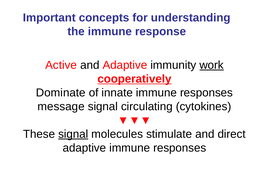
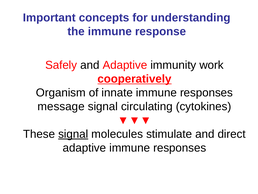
Active: Active -> Safely
work underline: present -> none
Dominate: Dominate -> Organism
